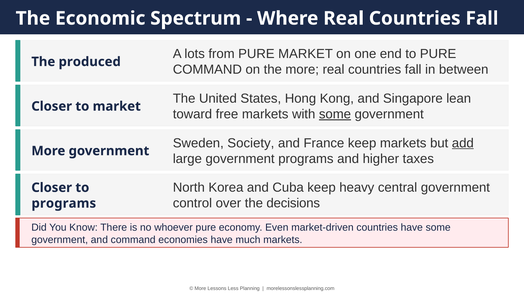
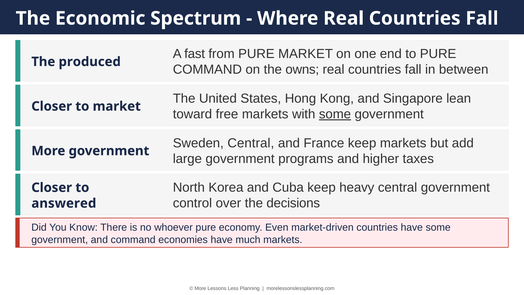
lots: lots -> fast
the more: more -> owns
Sweden Society: Society -> Central
add underline: present -> none
programs at (64, 203): programs -> answered
